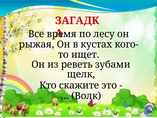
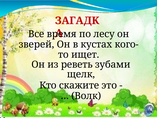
рыжая: рыжая -> зверей
